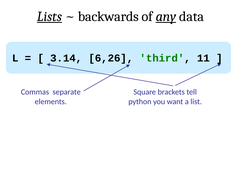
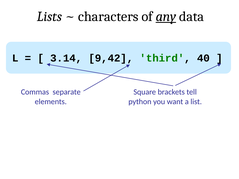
Lists underline: present -> none
backwards: backwards -> characters
6,26: 6,26 -> 9,42
11: 11 -> 40
